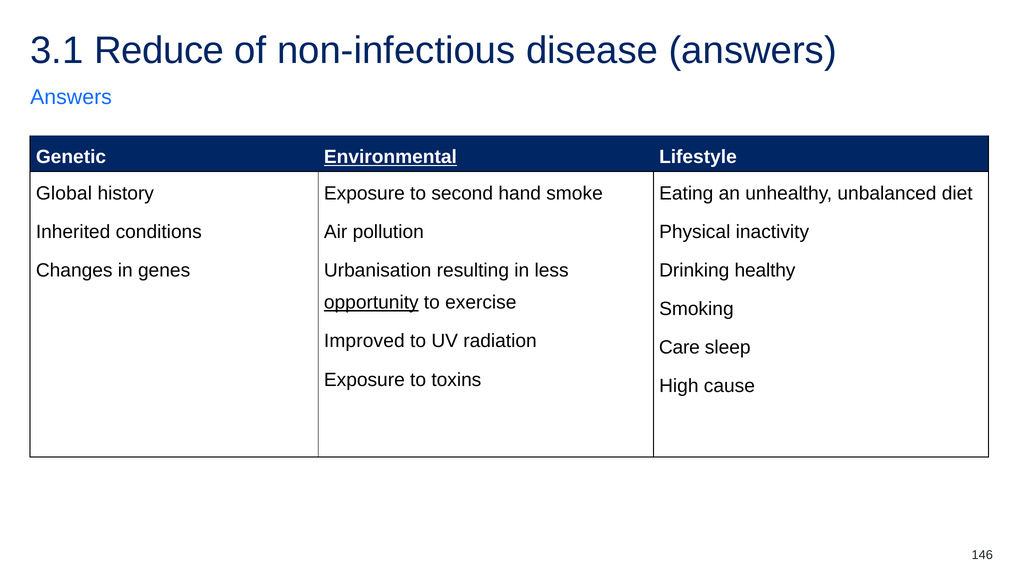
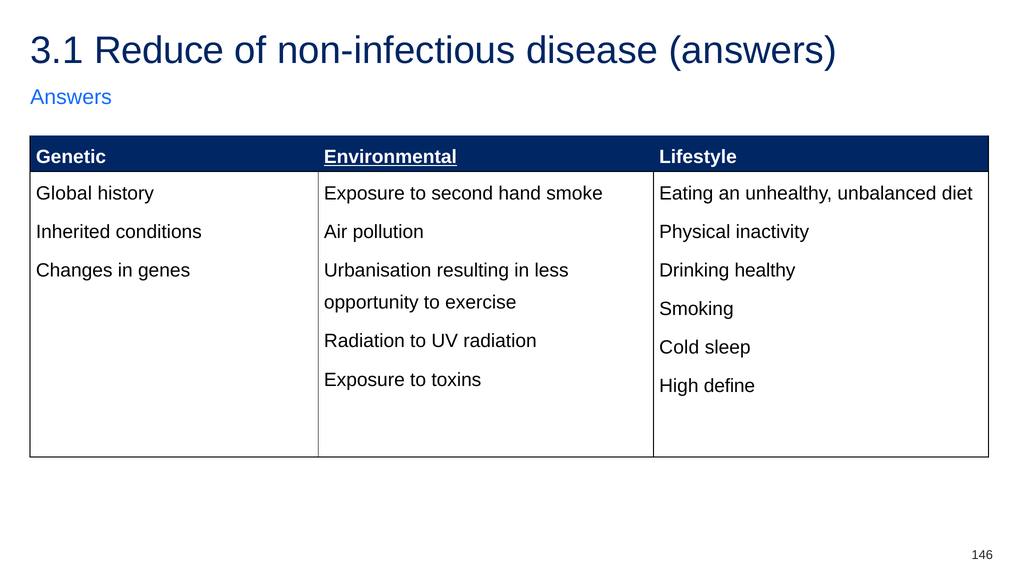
opportunity underline: present -> none
Improved at (364, 341): Improved -> Radiation
Care: Care -> Cold
cause: cause -> define
